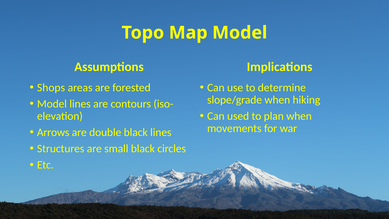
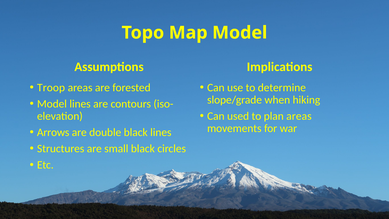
Shops: Shops -> Troop
plan when: when -> areas
